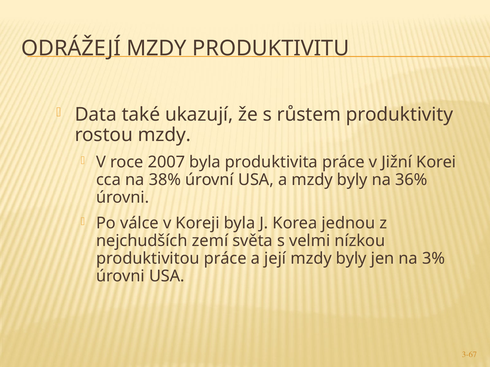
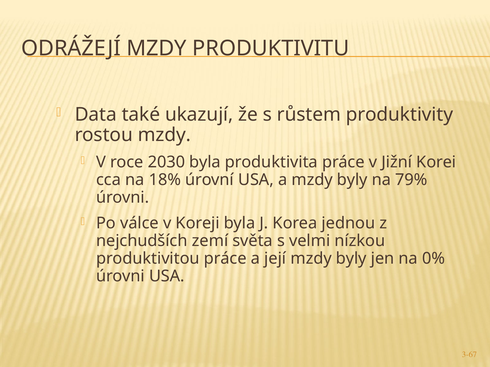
2007: 2007 -> 2030
38%: 38% -> 18%
36%: 36% -> 79%
3%: 3% -> 0%
